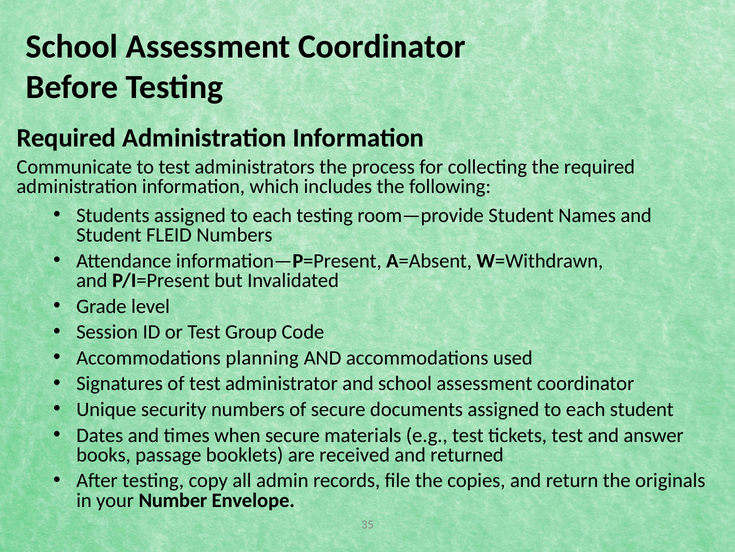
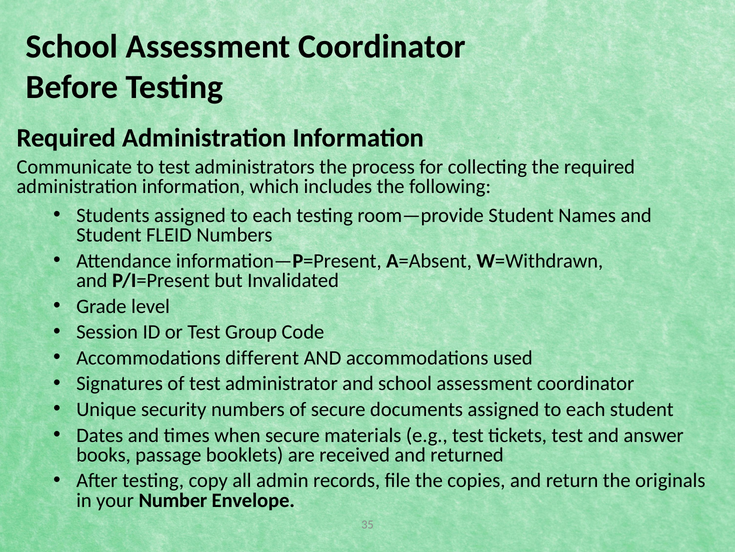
planning: planning -> different
